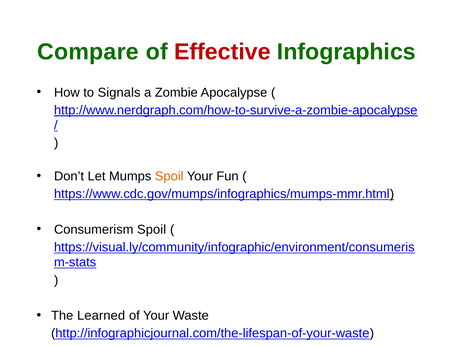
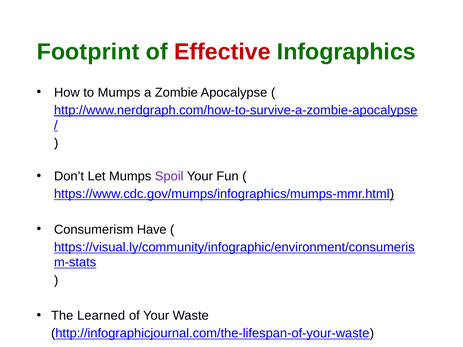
Compare: Compare -> Footprint
to Signals: Signals -> Mumps
Spoil at (169, 176) colour: orange -> purple
Consumerism Spoil: Spoil -> Have
